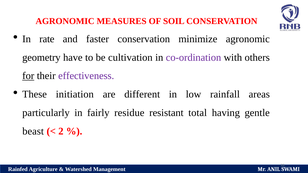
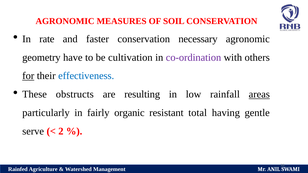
minimize: minimize -> necessary
effectiveness colour: purple -> blue
initiation: initiation -> obstructs
different: different -> resulting
areas underline: none -> present
residue: residue -> organic
beast: beast -> serve
